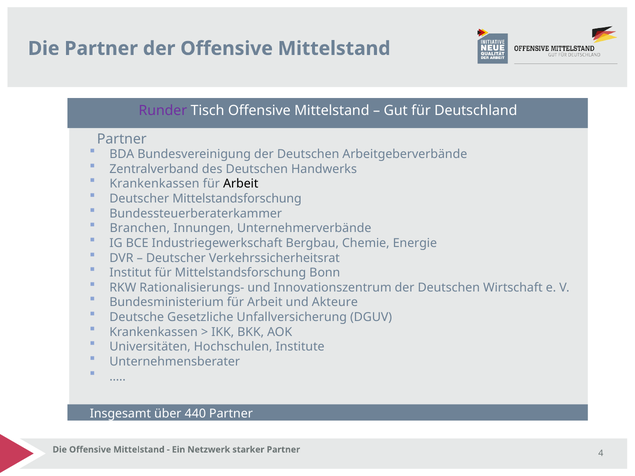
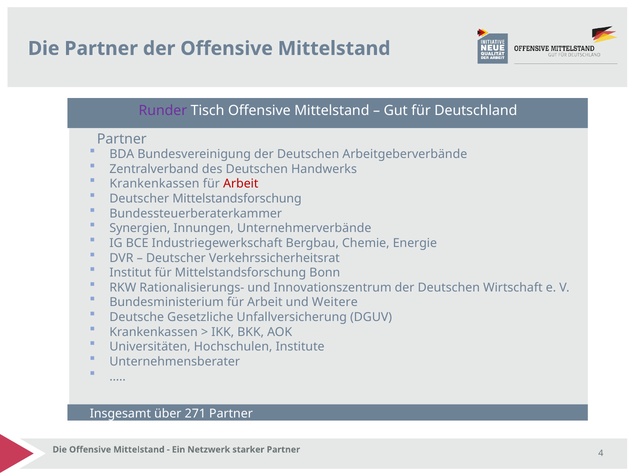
Arbeit at (241, 184) colour: black -> red
Branchen: Branchen -> Synergien
Akteure: Akteure -> Weitere
440: 440 -> 271
